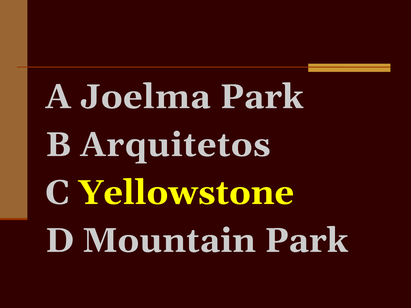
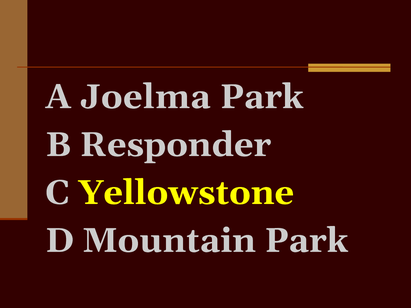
Arquitetos: Arquitetos -> Responder
